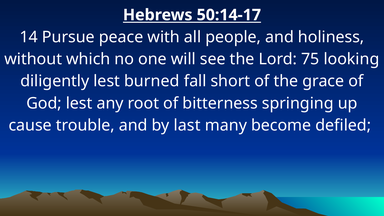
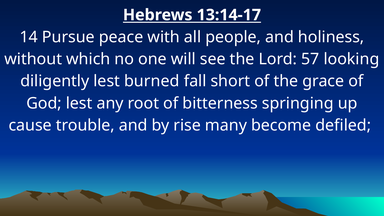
50:14-17: 50:14-17 -> 13:14-17
75: 75 -> 57
last: last -> rise
